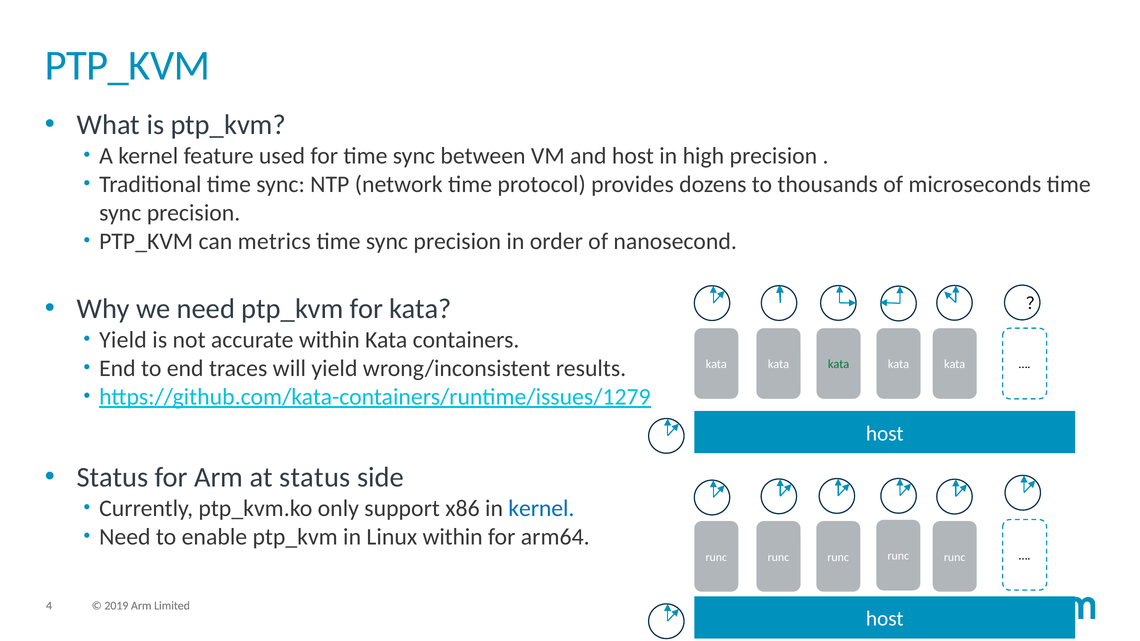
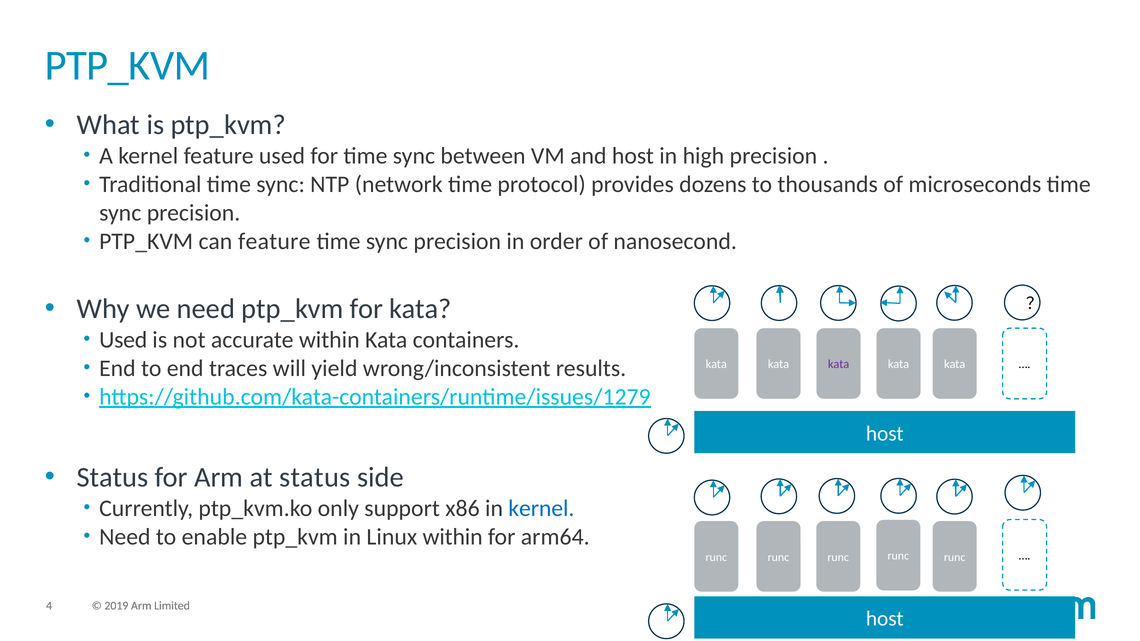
can metrics: metrics -> feature
Yield at (123, 340): Yield -> Used
kata at (839, 365) colour: green -> purple
